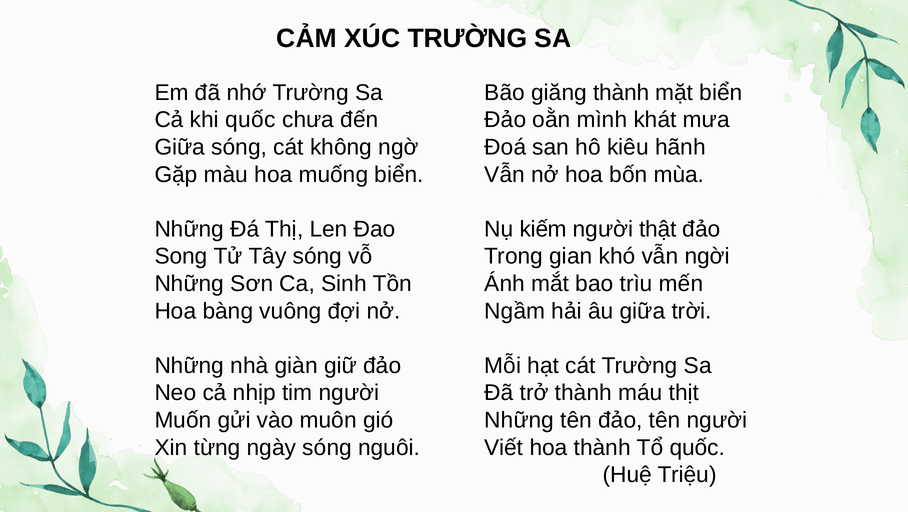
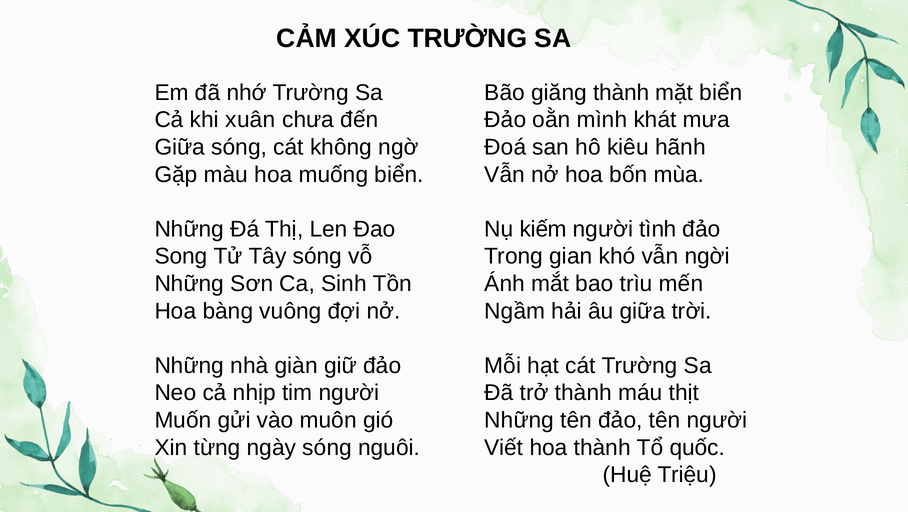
khi quốc: quốc -> xuân
thật: thật -> tình
